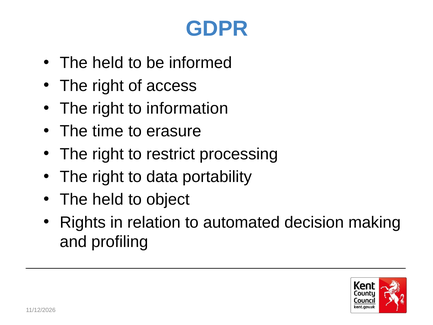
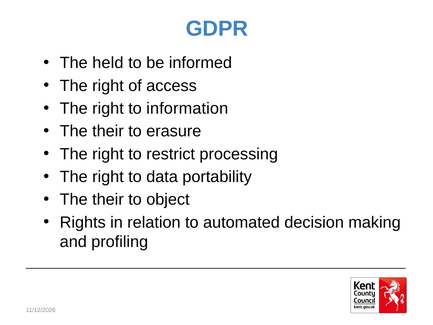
time at (108, 131): time -> their
held at (108, 199): held -> their
